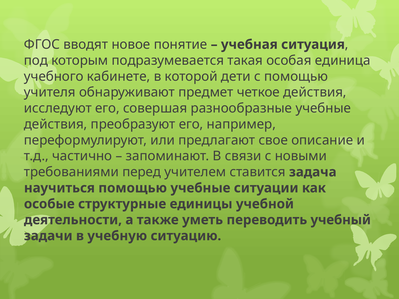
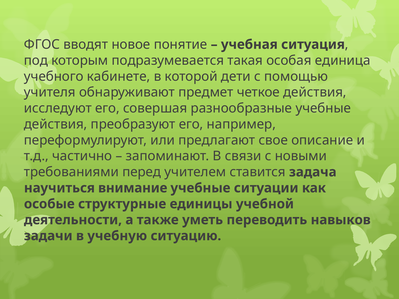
научиться помощью: помощью -> внимание
учебный: учебный -> навыков
